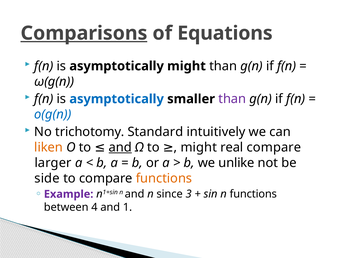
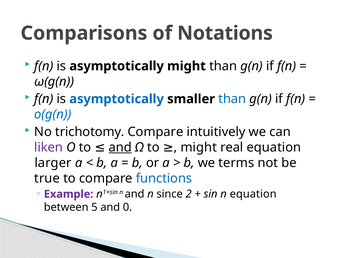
Comparisons underline: present -> none
Equations: Equations -> Notations
than at (232, 99) colour: purple -> blue
trichotomy Standard: Standard -> Compare
real compare: compare -> equation
liken colour: orange -> purple
unlike: unlike -> terms
side: side -> true
functions at (164, 178) colour: orange -> blue
3: 3 -> 2
n functions: functions -> equation
4: 4 -> 5
1: 1 -> 0
